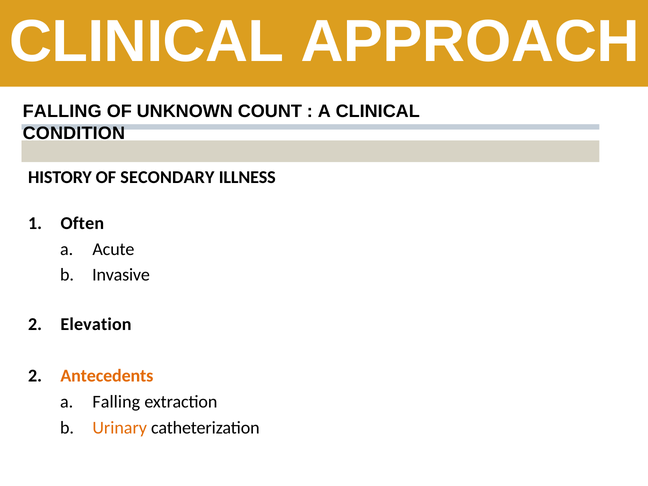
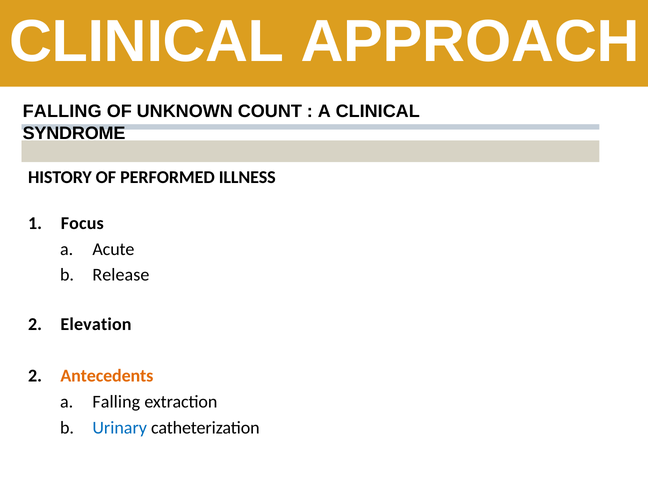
CONDITION: CONDITION -> SYNDROME
SECONDARY: SECONDARY -> PERFORMED
Often: Often -> Focus
Invasive: Invasive -> Release
Urinary colour: orange -> blue
